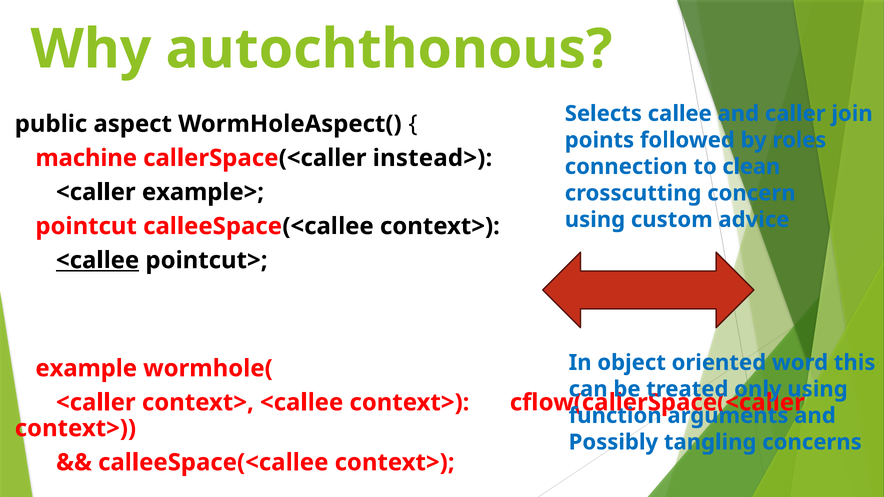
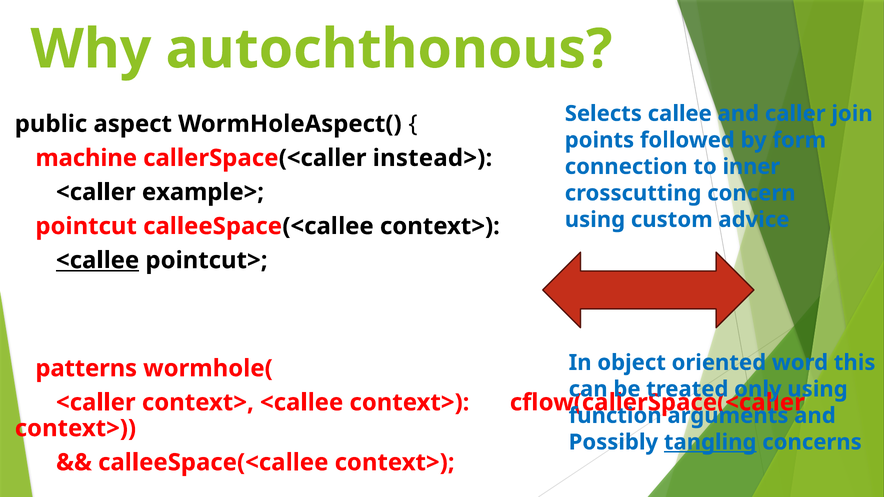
roles: roles -> form
clean: clean -> inner
example: example -> patterns
tangling underline: none -> present
